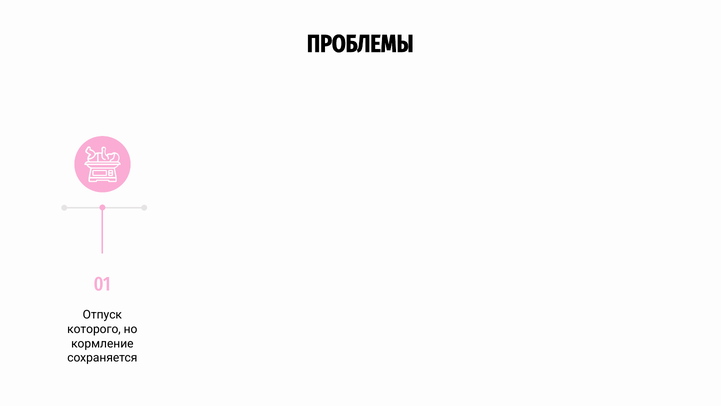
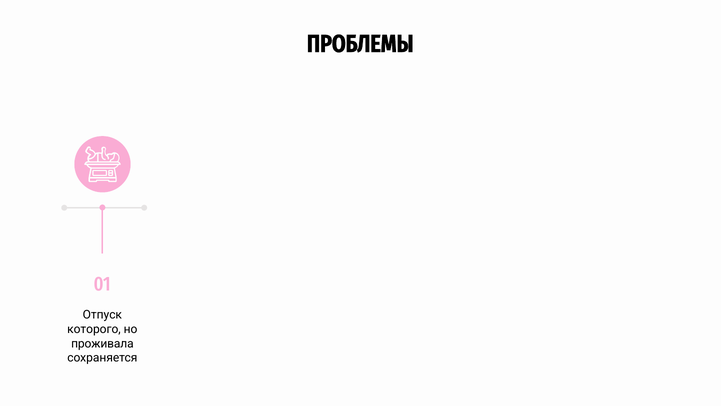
кормление: кормление -> проживала
